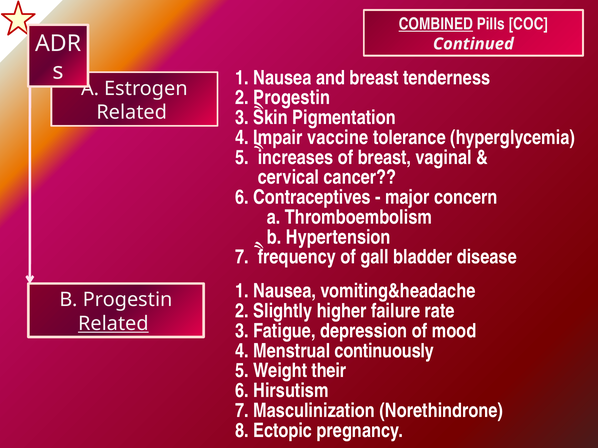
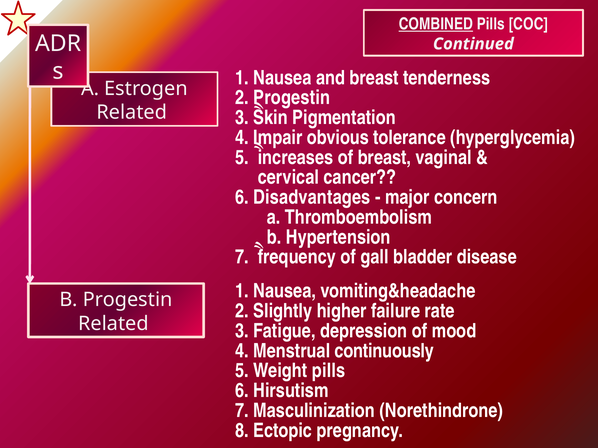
vaccine: vaccine -> obvious
Contraceptives: Contraceptives -> Disadvantages
Related at (113, 324) underline: present -> none
Weight their: their -> pills
